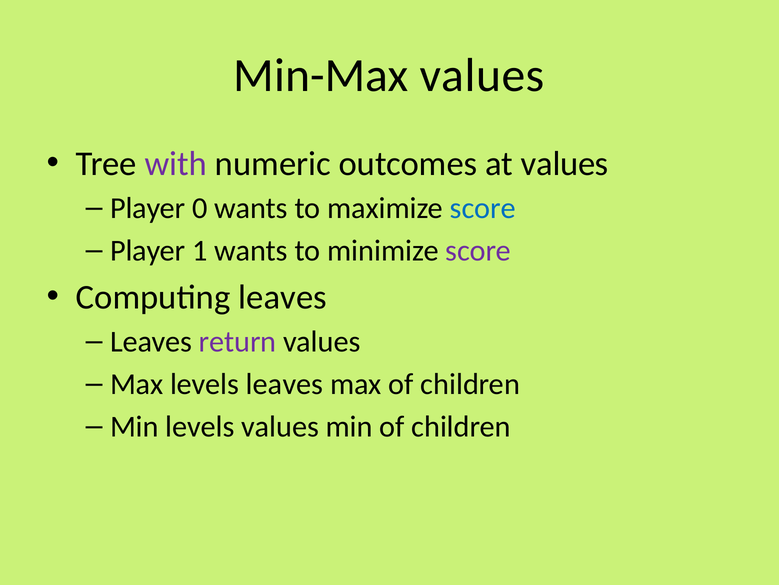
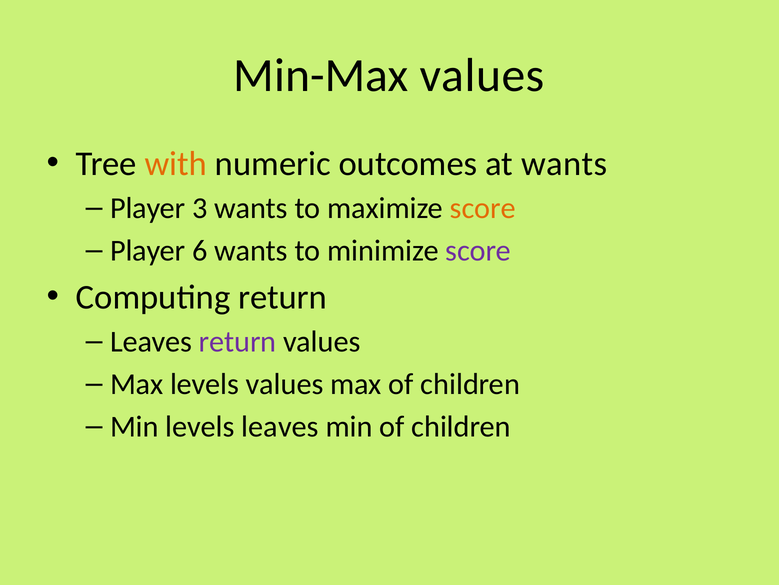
with colour: purple -> orange
at values: values -> wants
0: 0 -> 3
score at (483, 208) colour: blue -> orange
1: 1 -> 6
Computing leaves: leaves -> return
levels leaves: leaves -> values
levels values: values -> leaves
